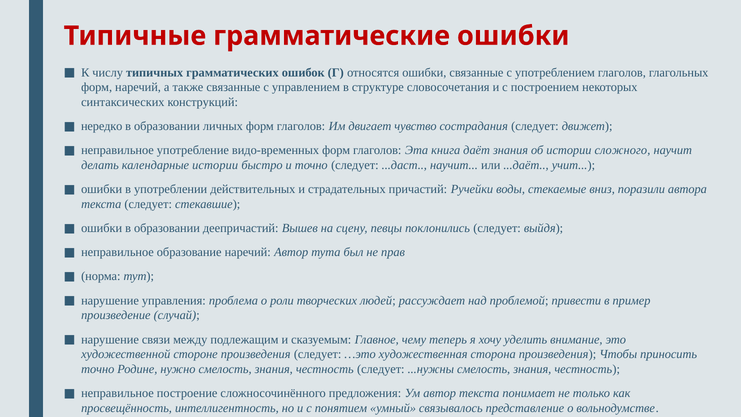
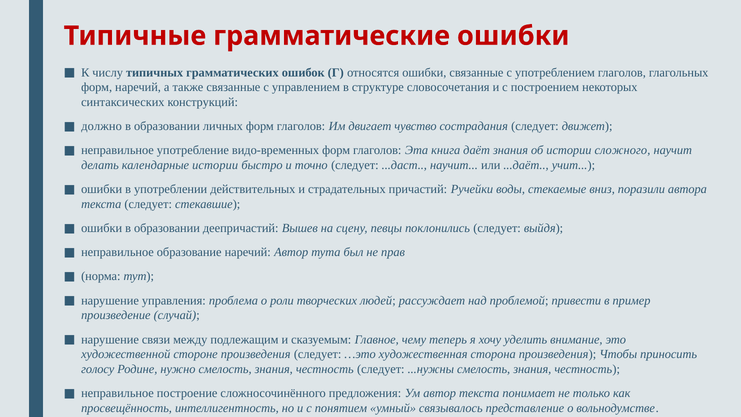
нередко: нередко -> должно
точно at (98, 369): точно -> голосу
